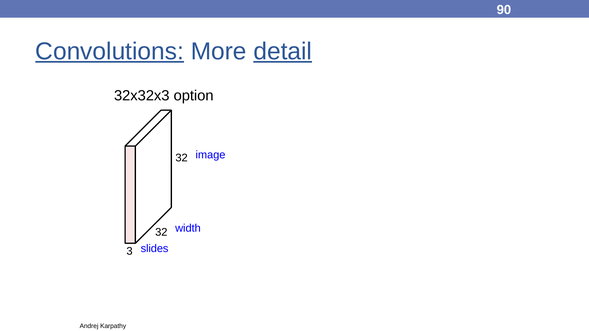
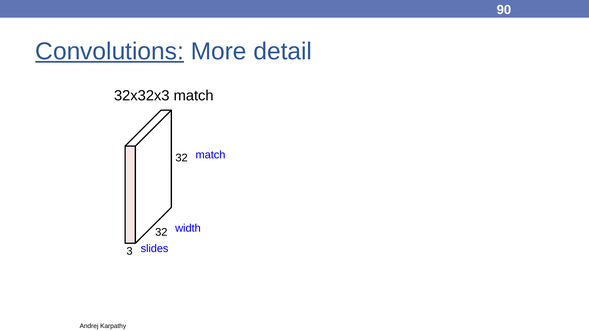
detail underline: present -> none
32x32x3 option: option -> match
image at (210, 155): image -> match
